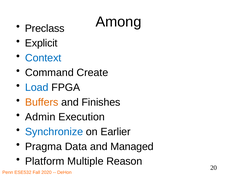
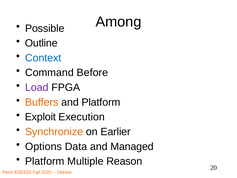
Preclass: Preclass -> Possible
Explicit: Explicit -> Outline
Create: Create -> Before
Load colour: blue -> purple
and Finishes: Finishes -> Platform
Admin: Admin -> Exploit
Synchronize colour: blue -> orange
Pragma: Pragma -> Options
